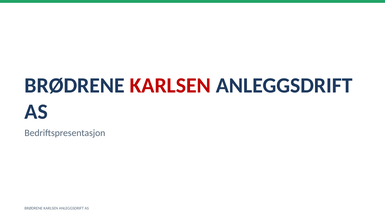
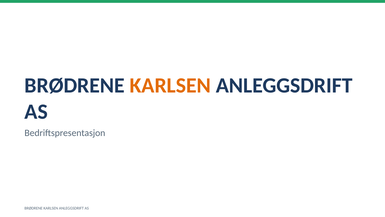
KARLSEN at (170, 85) colour: red -> orange
